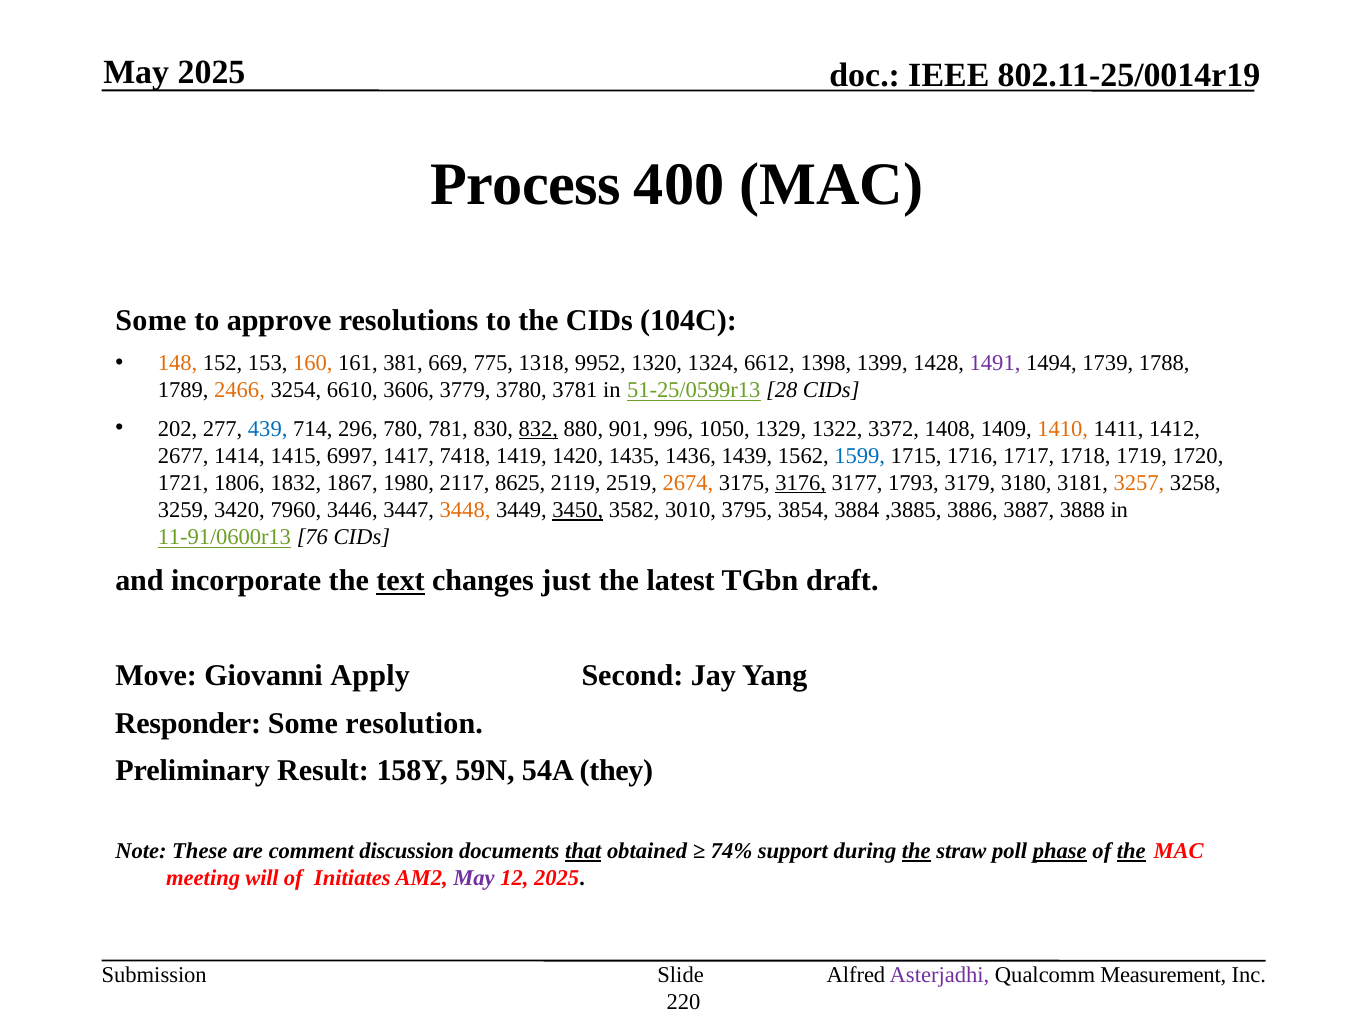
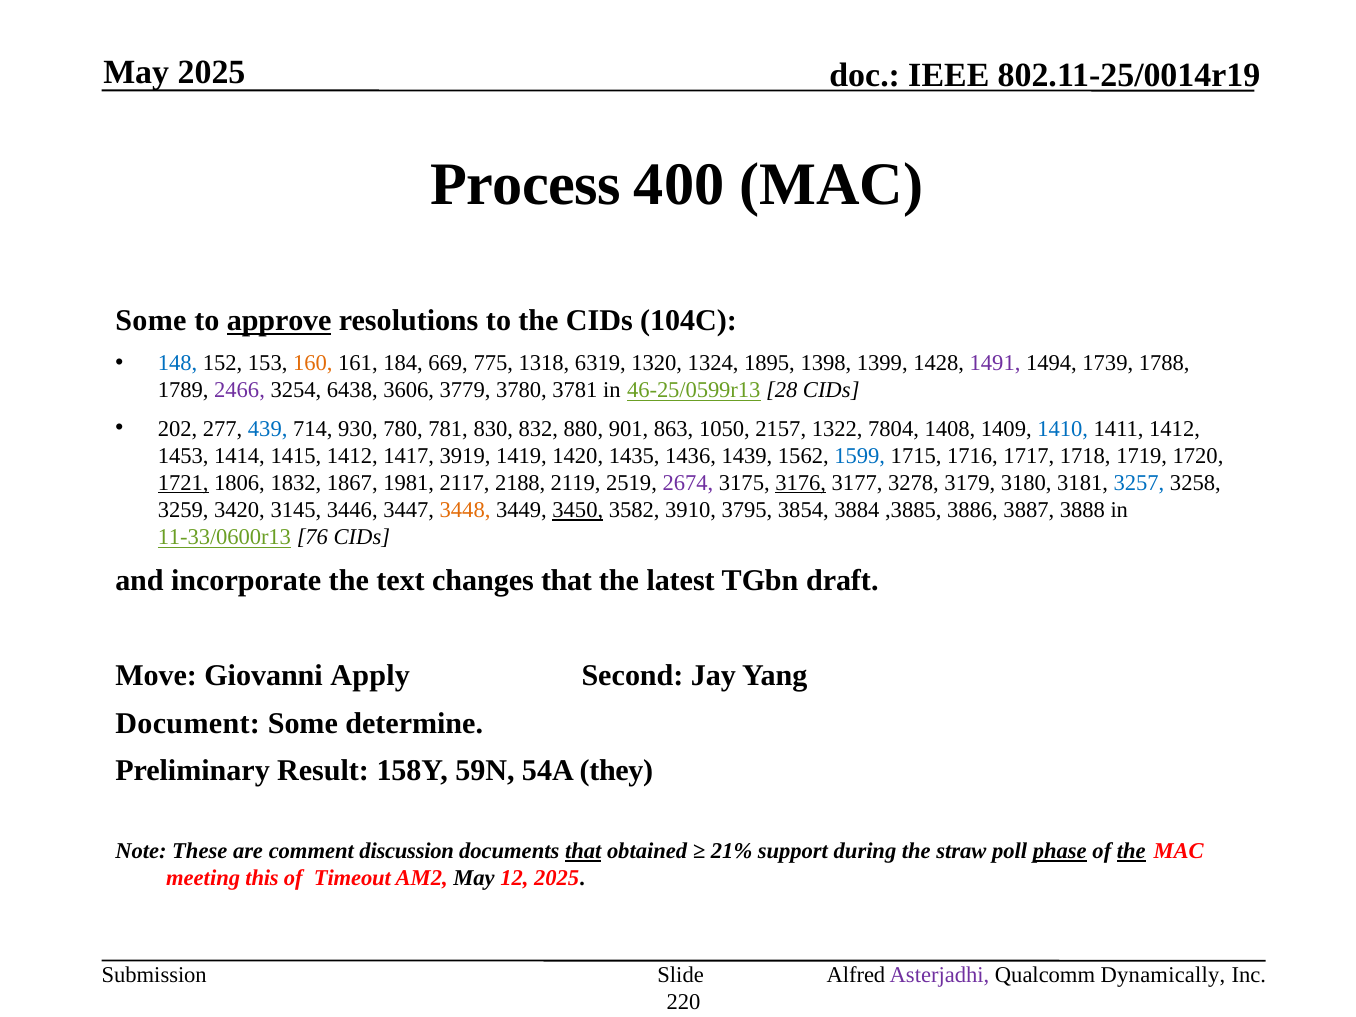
approve underline: none -> present
148 colour: orange -> blue
381: 381 -> 184
9952: 9952 -> 6319
6612: 6612 -> 1895
2466 colour: orange -> purple
6610: 6610 -> 6438
51-25/0599r13: 51-25/0599r13 -> 46-25/0599r13
296: 296 -> 930
832 underline: present -> none
996: 996 -> 863
1329: 1329 -> 2157
3372: 3372 -> 7804
1410 colour: orange -> blue
2677: 2677 -> 1453
1415 6997: 6997 -> 1412
7418: 7418 -> 3919
1721 underline: none -> present
1980: 1980 -> 1981
8625: 8625 -> 2188
2674 colour: orange -> purple
1793: 1793 -> 3278
3257 colour: orange -> blue
7960: 7960 -> 3145
3010: 3010 -> 3910
11-91/0600r13: 11-91/0600r13 -> 11-33/0600r13
text underline: present -> none
changes just: just -> that
Responder: Responder -> Document
resolution: resolution -> determine
74%: 74% -> 21%
the at (916, 851) underline: present -> none
will: will -> this
Initiates: Initiates -> Timeout
May at (474, 879) colour: purple -> black
Measurement: Measurement -> Dynamically
